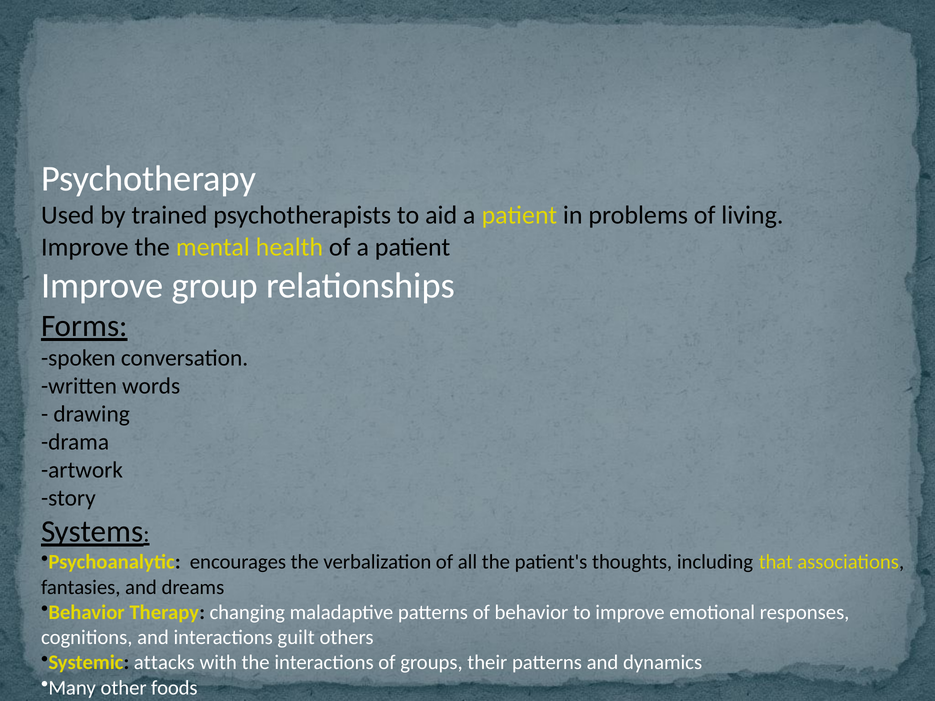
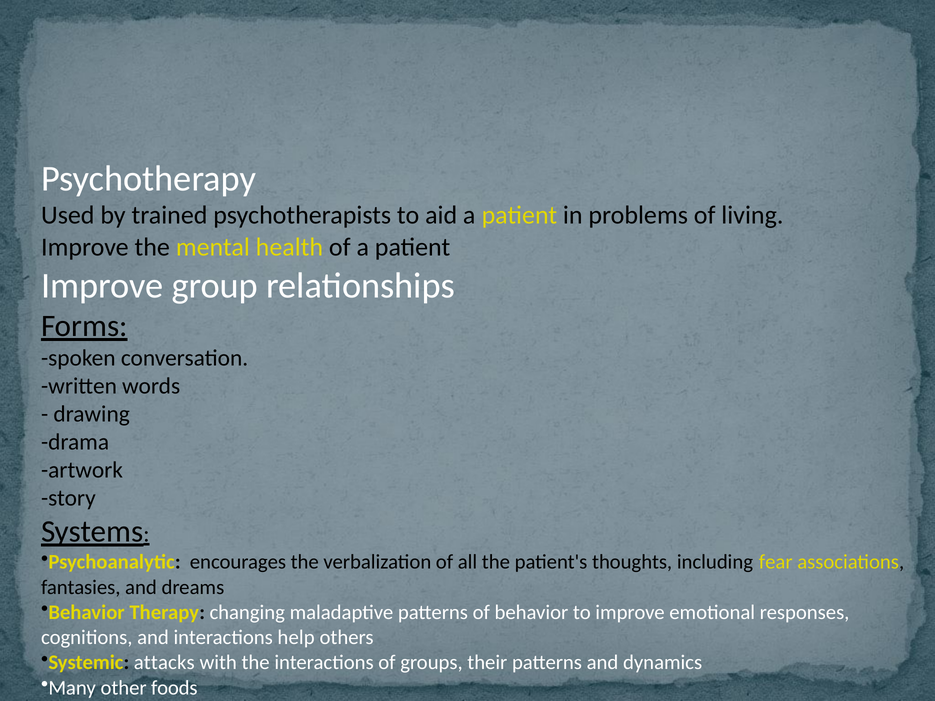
that: that -> fear
guilt: guilt -> help
